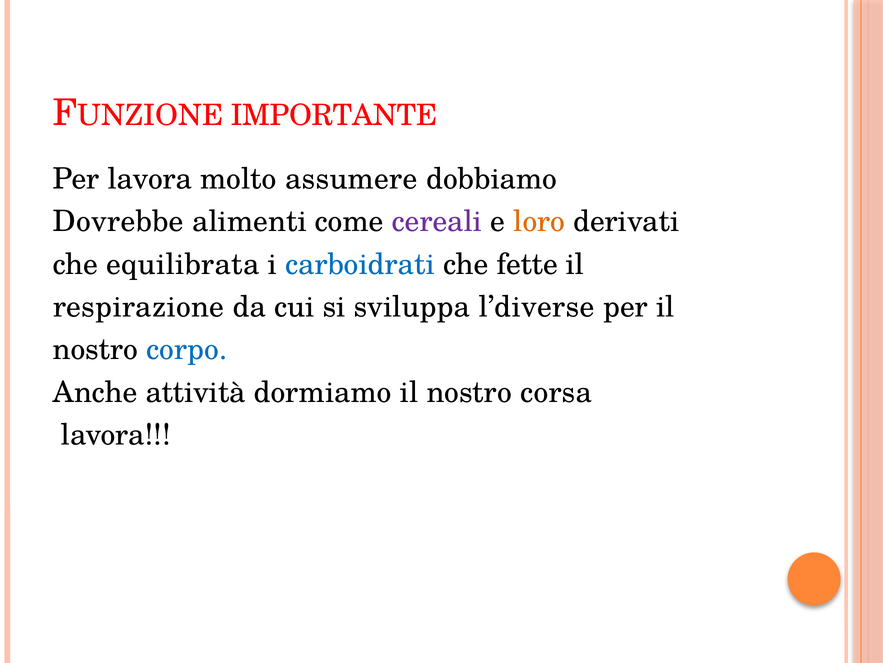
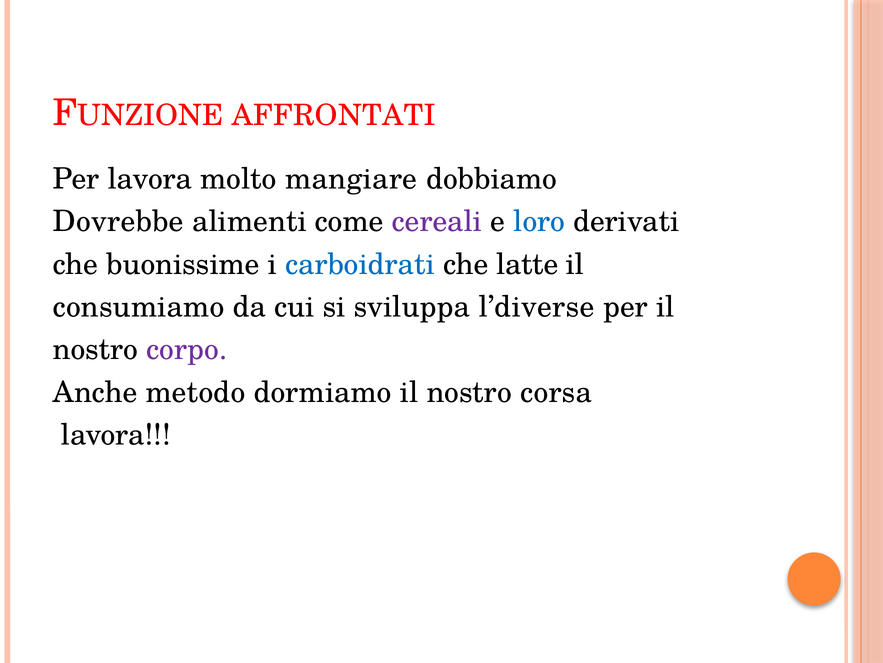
IMPORTANTE: IMPORTANTE -> AFFRONTATI
assumere: assumere -> mangiare
loro colour: orange -> blue
equilibrata: equilibrata -> buonissime
fette: fette -> latte
respirazione: respirazione -> consumiamo
corpo colour: blue -> purple
attività: attività -> metodo
